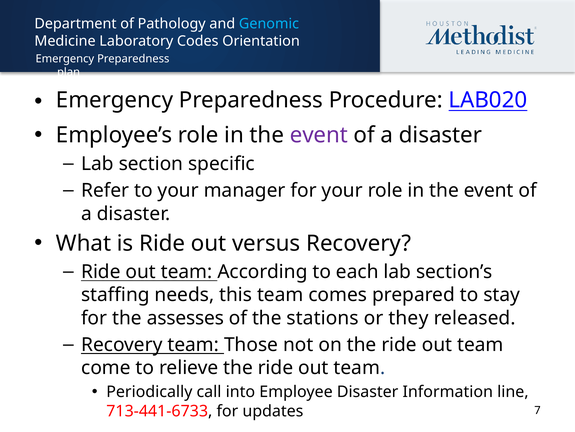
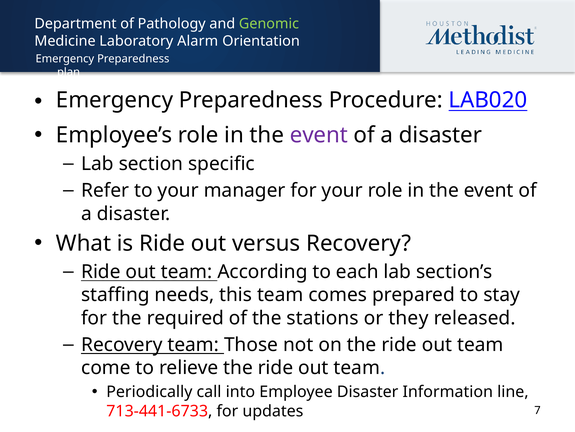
Genomic colour: light blue -> light green
Codes: Codes -> Alarm
assesses: assesses -> required
